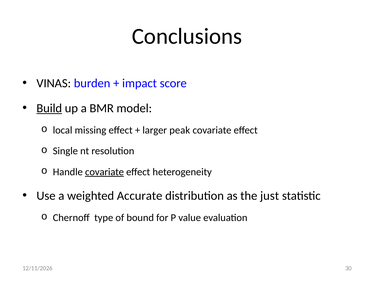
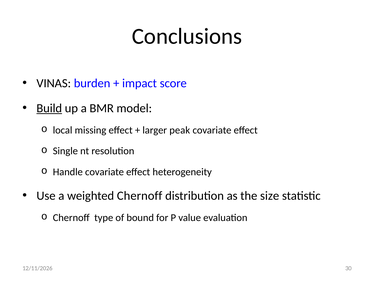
covariate at (105, 172) underline: present -> none
weighted Accurate: Accurate -> Chernoff
just: just -> size
